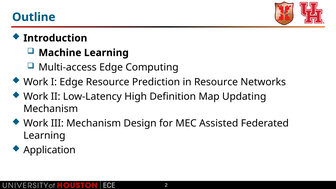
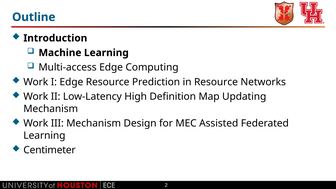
Application: Application -> Centimeter
